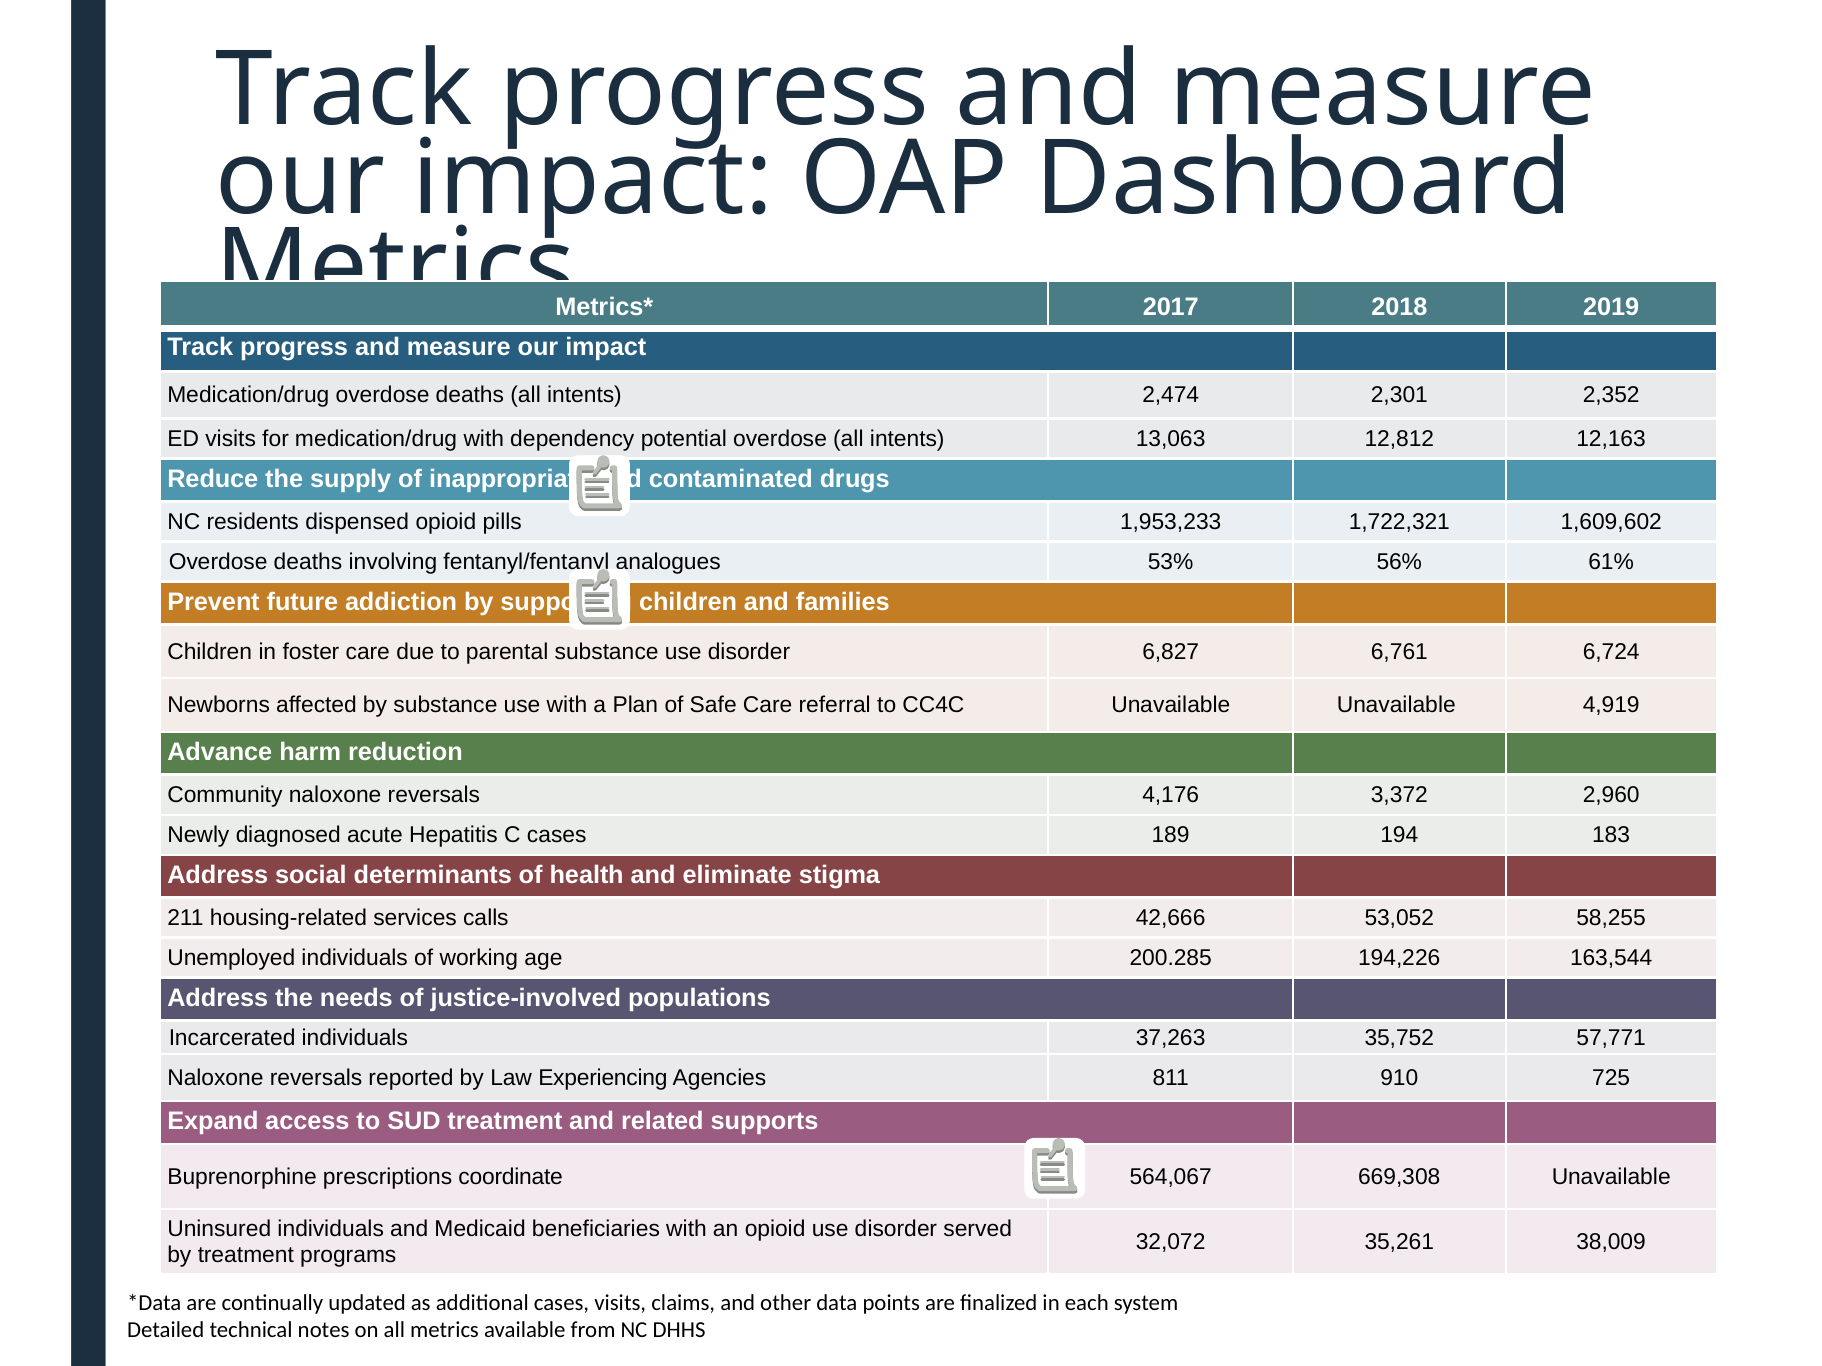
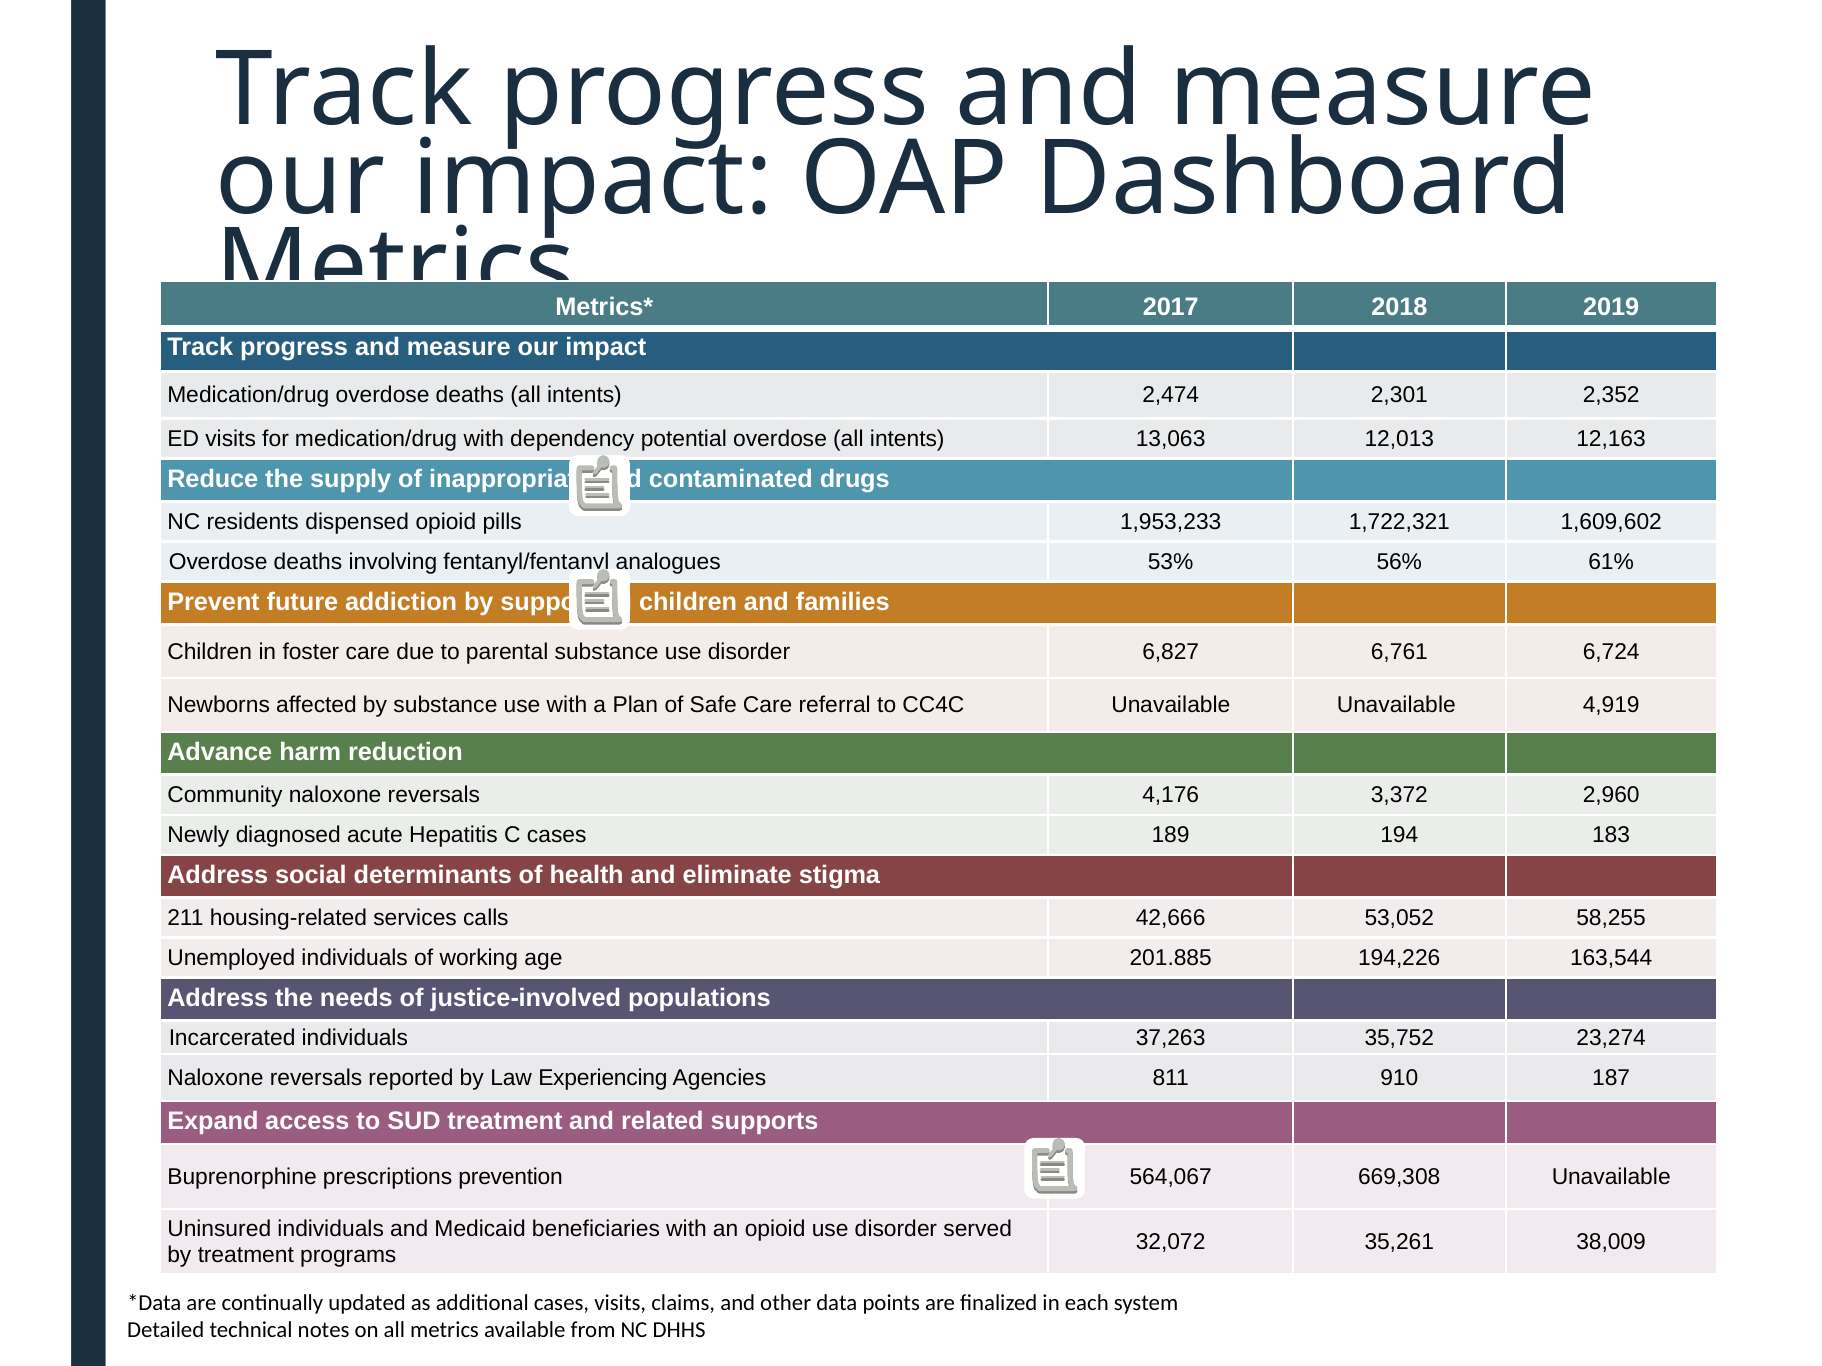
12,812: 12,812 -> 12,013
200.285: 200.285 -> 201.885
57,771: 57,771 -> 23,274
725: 725 -> 187
coordinate: coordinate -> prevention
